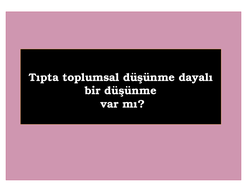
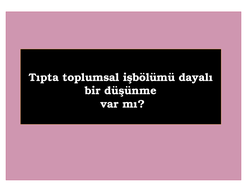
toplumsal düşünme: düşünme -> işbölümü
